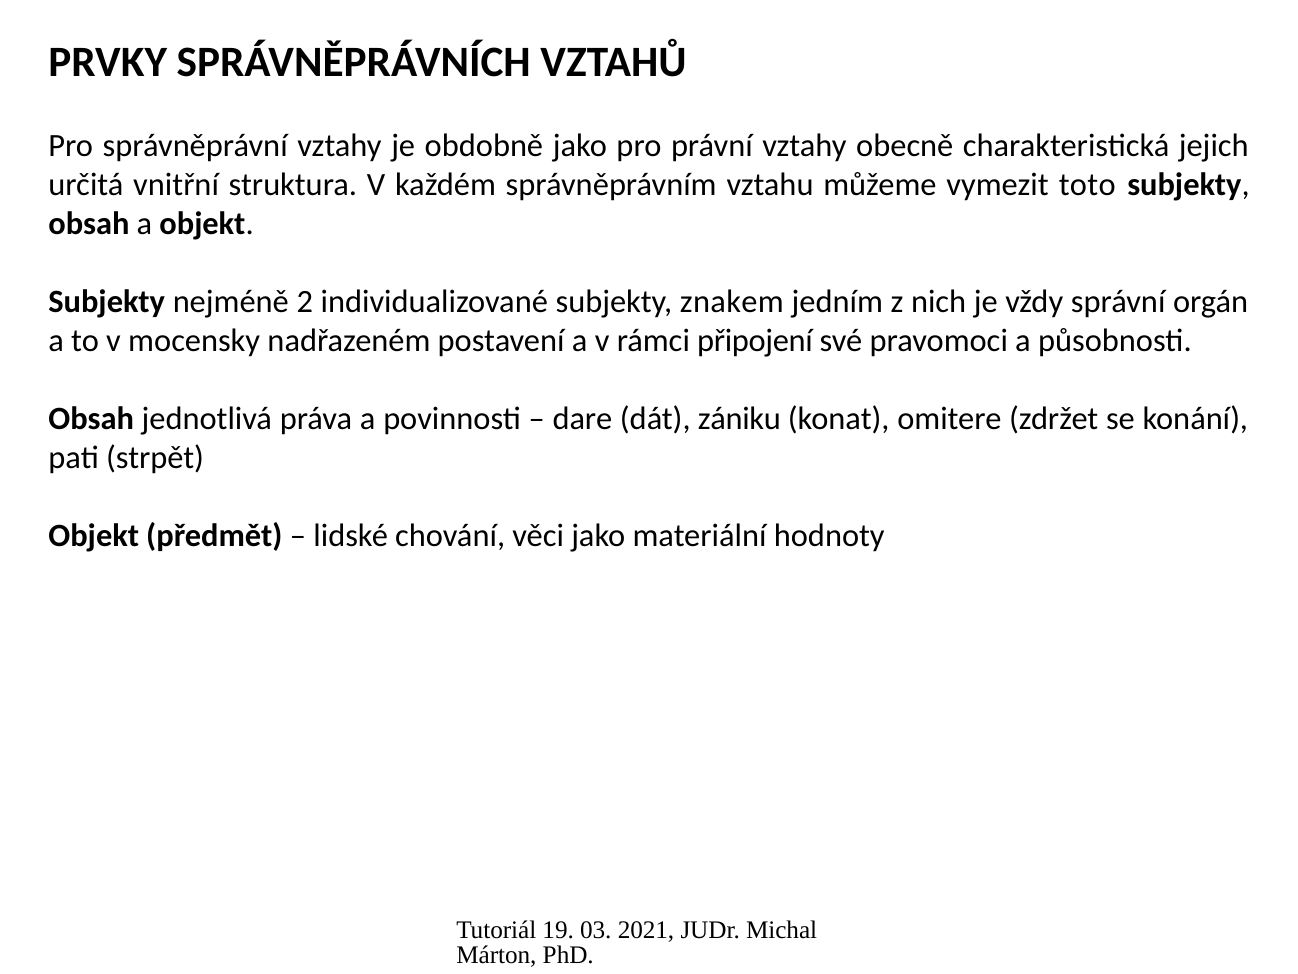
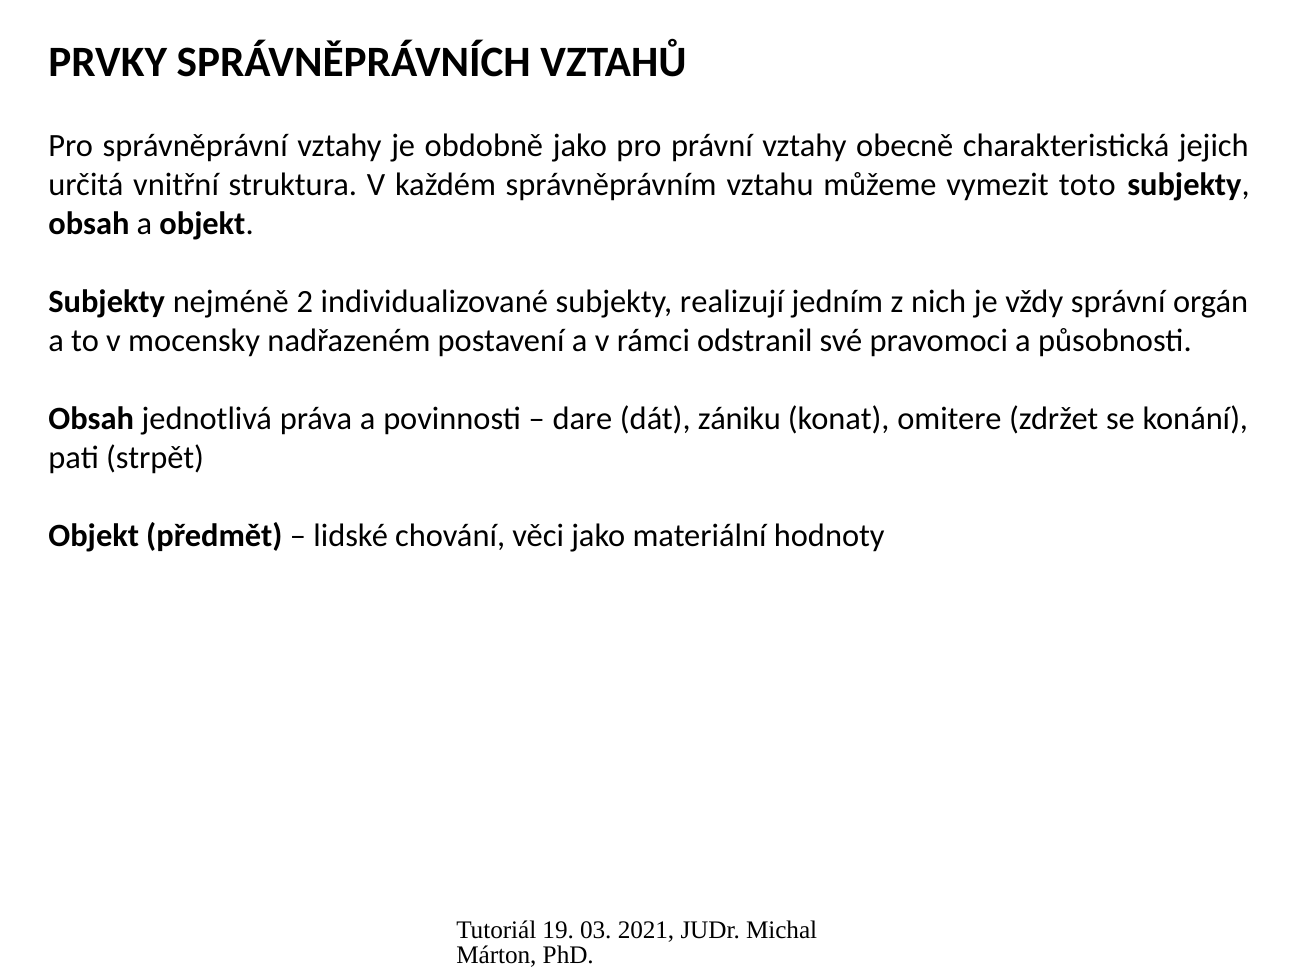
znakem: znakem -> realizují
připojení: připojení -> odstranil
